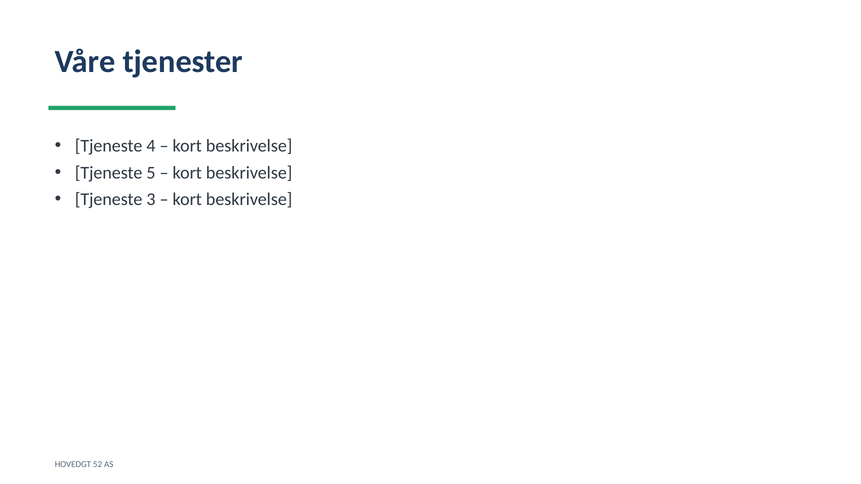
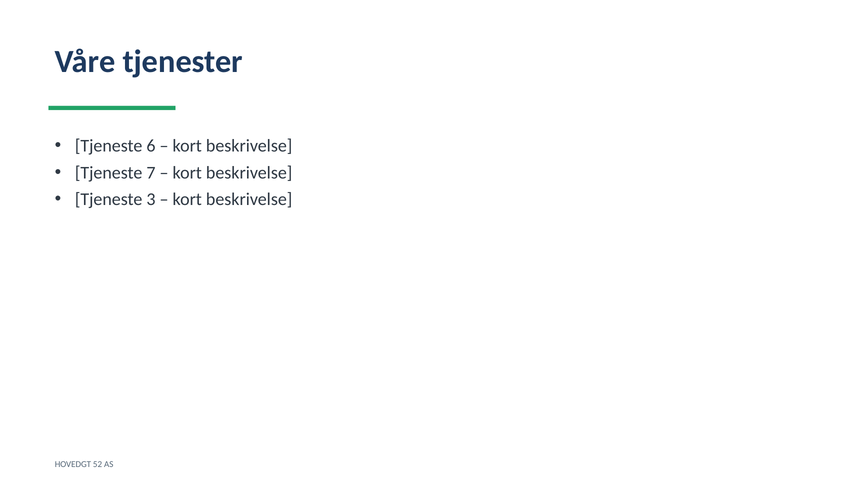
4: 4 -> 6
5: 5 -> 7
